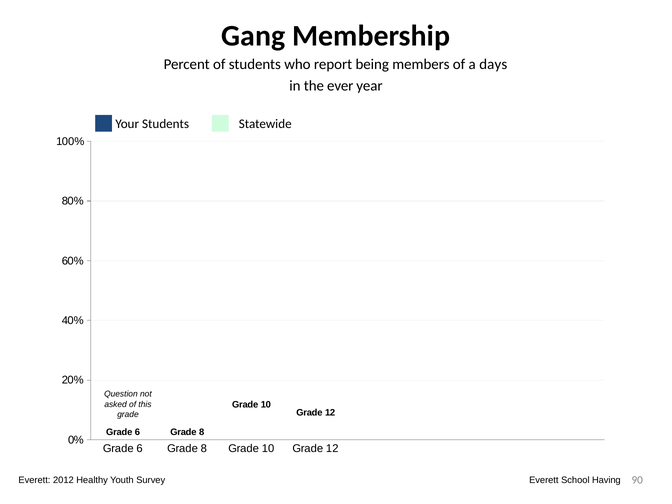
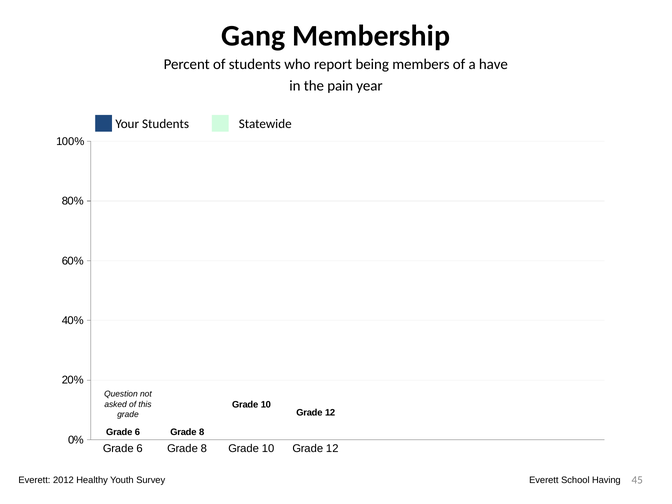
days: days -> have
ever: ever -> pain
90: 90 -> 45
